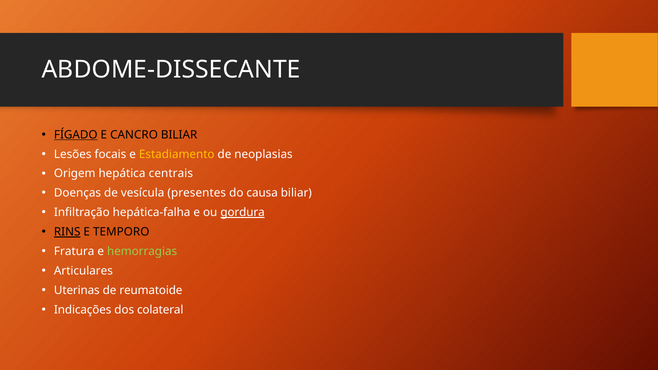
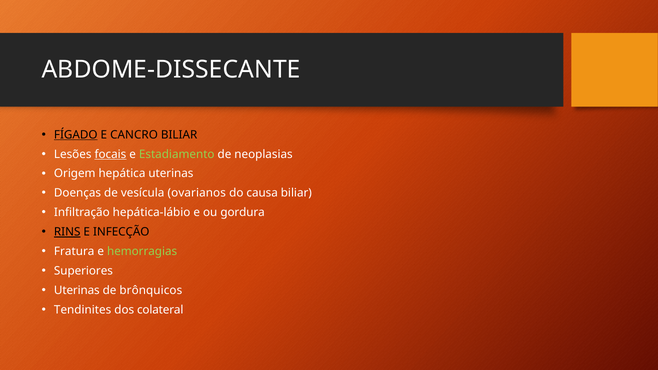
focais underline: none -> present
Estadiamento colour: yellow -> light green
hepática centrais: centrais -> uterinas
presentes: presentes -> ovarianos
hepática-falha: hepática-falha -> hepática-lábio
gordura underline: present -> none
TEMPORO: TEMPORO -> INFECÇÃO
Articulares: Articulares -> Superiores
reumatoide: reumatoide -> brônquicos
Indicações: Indicações -> Tendinites
